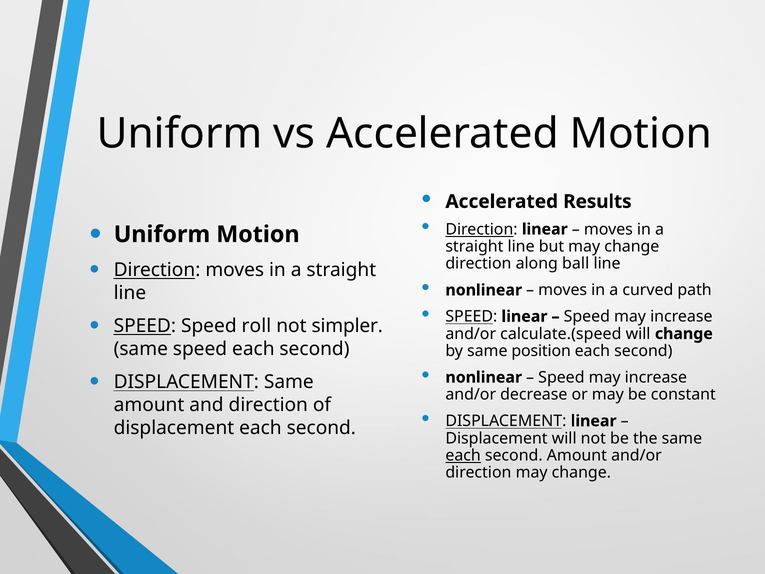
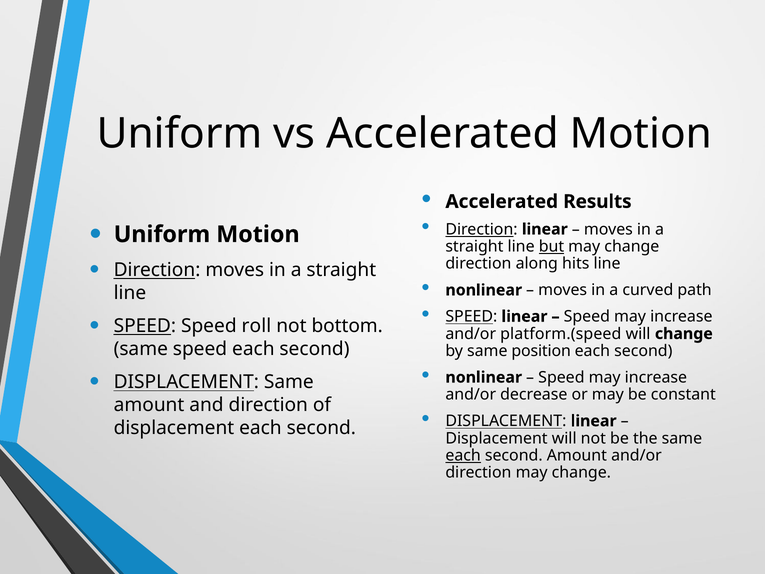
but underline: none -> present
ball: ball -> hits
simpler: simpler -> bottom
calculate.(speed: calculate.(speed -> platform.(speed
